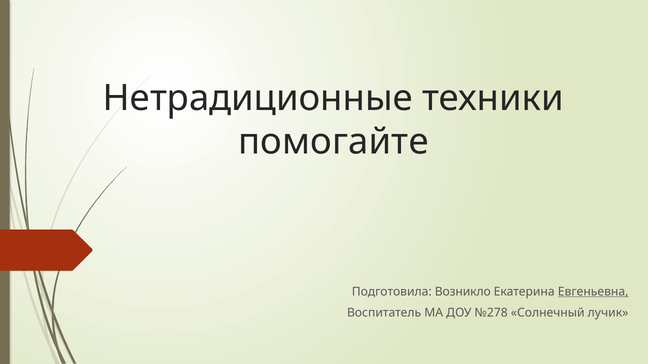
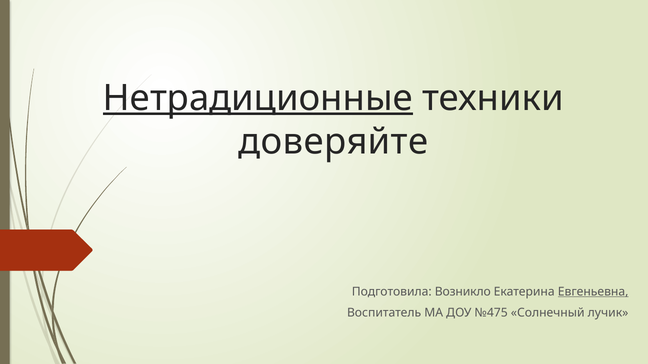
Нетрадиционные underline: none -> present
помогайте: помогайте -> доверяйте
№278: №278 -> №475
